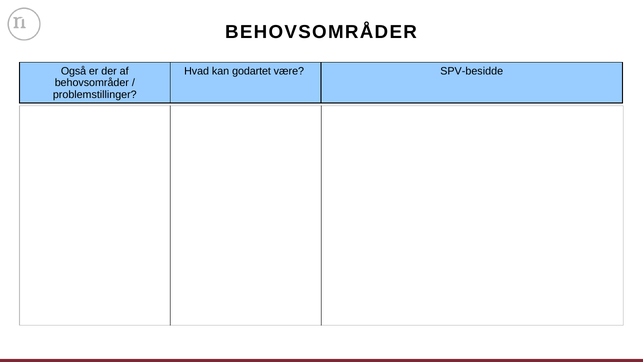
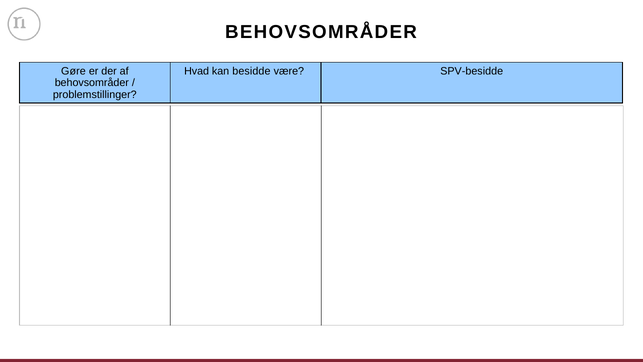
Også: Også -> Gøre
godartet: godartet -> besidde
